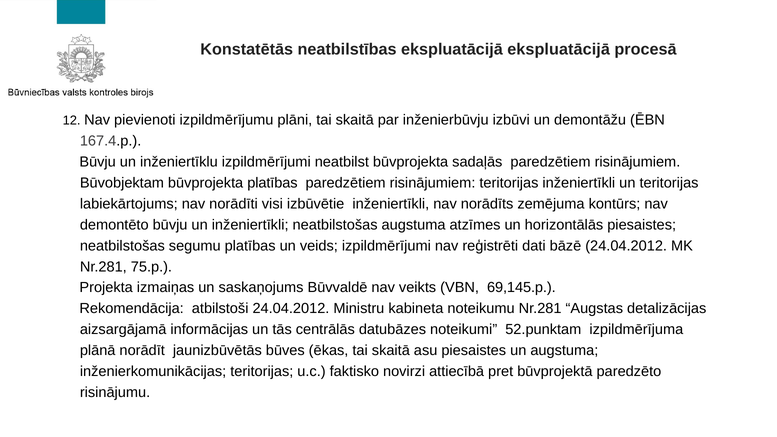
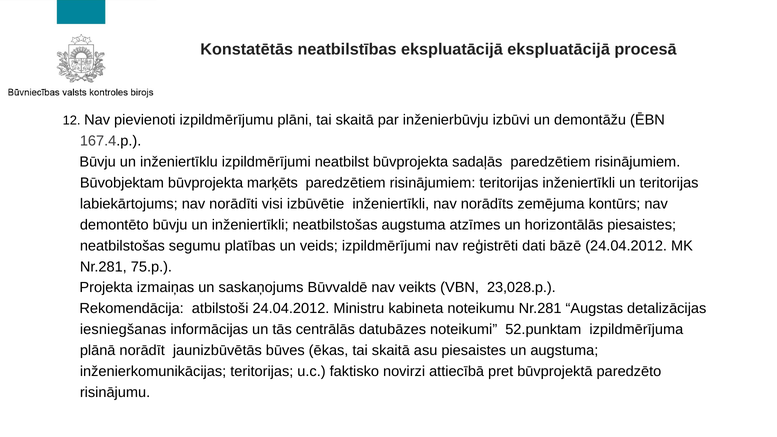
būvprojekta platības: platības -> marķēts
69,145.p: 69,145.p -> 23,028.p
aizsargājamā: aizsargājamā -> iesniegšanas
